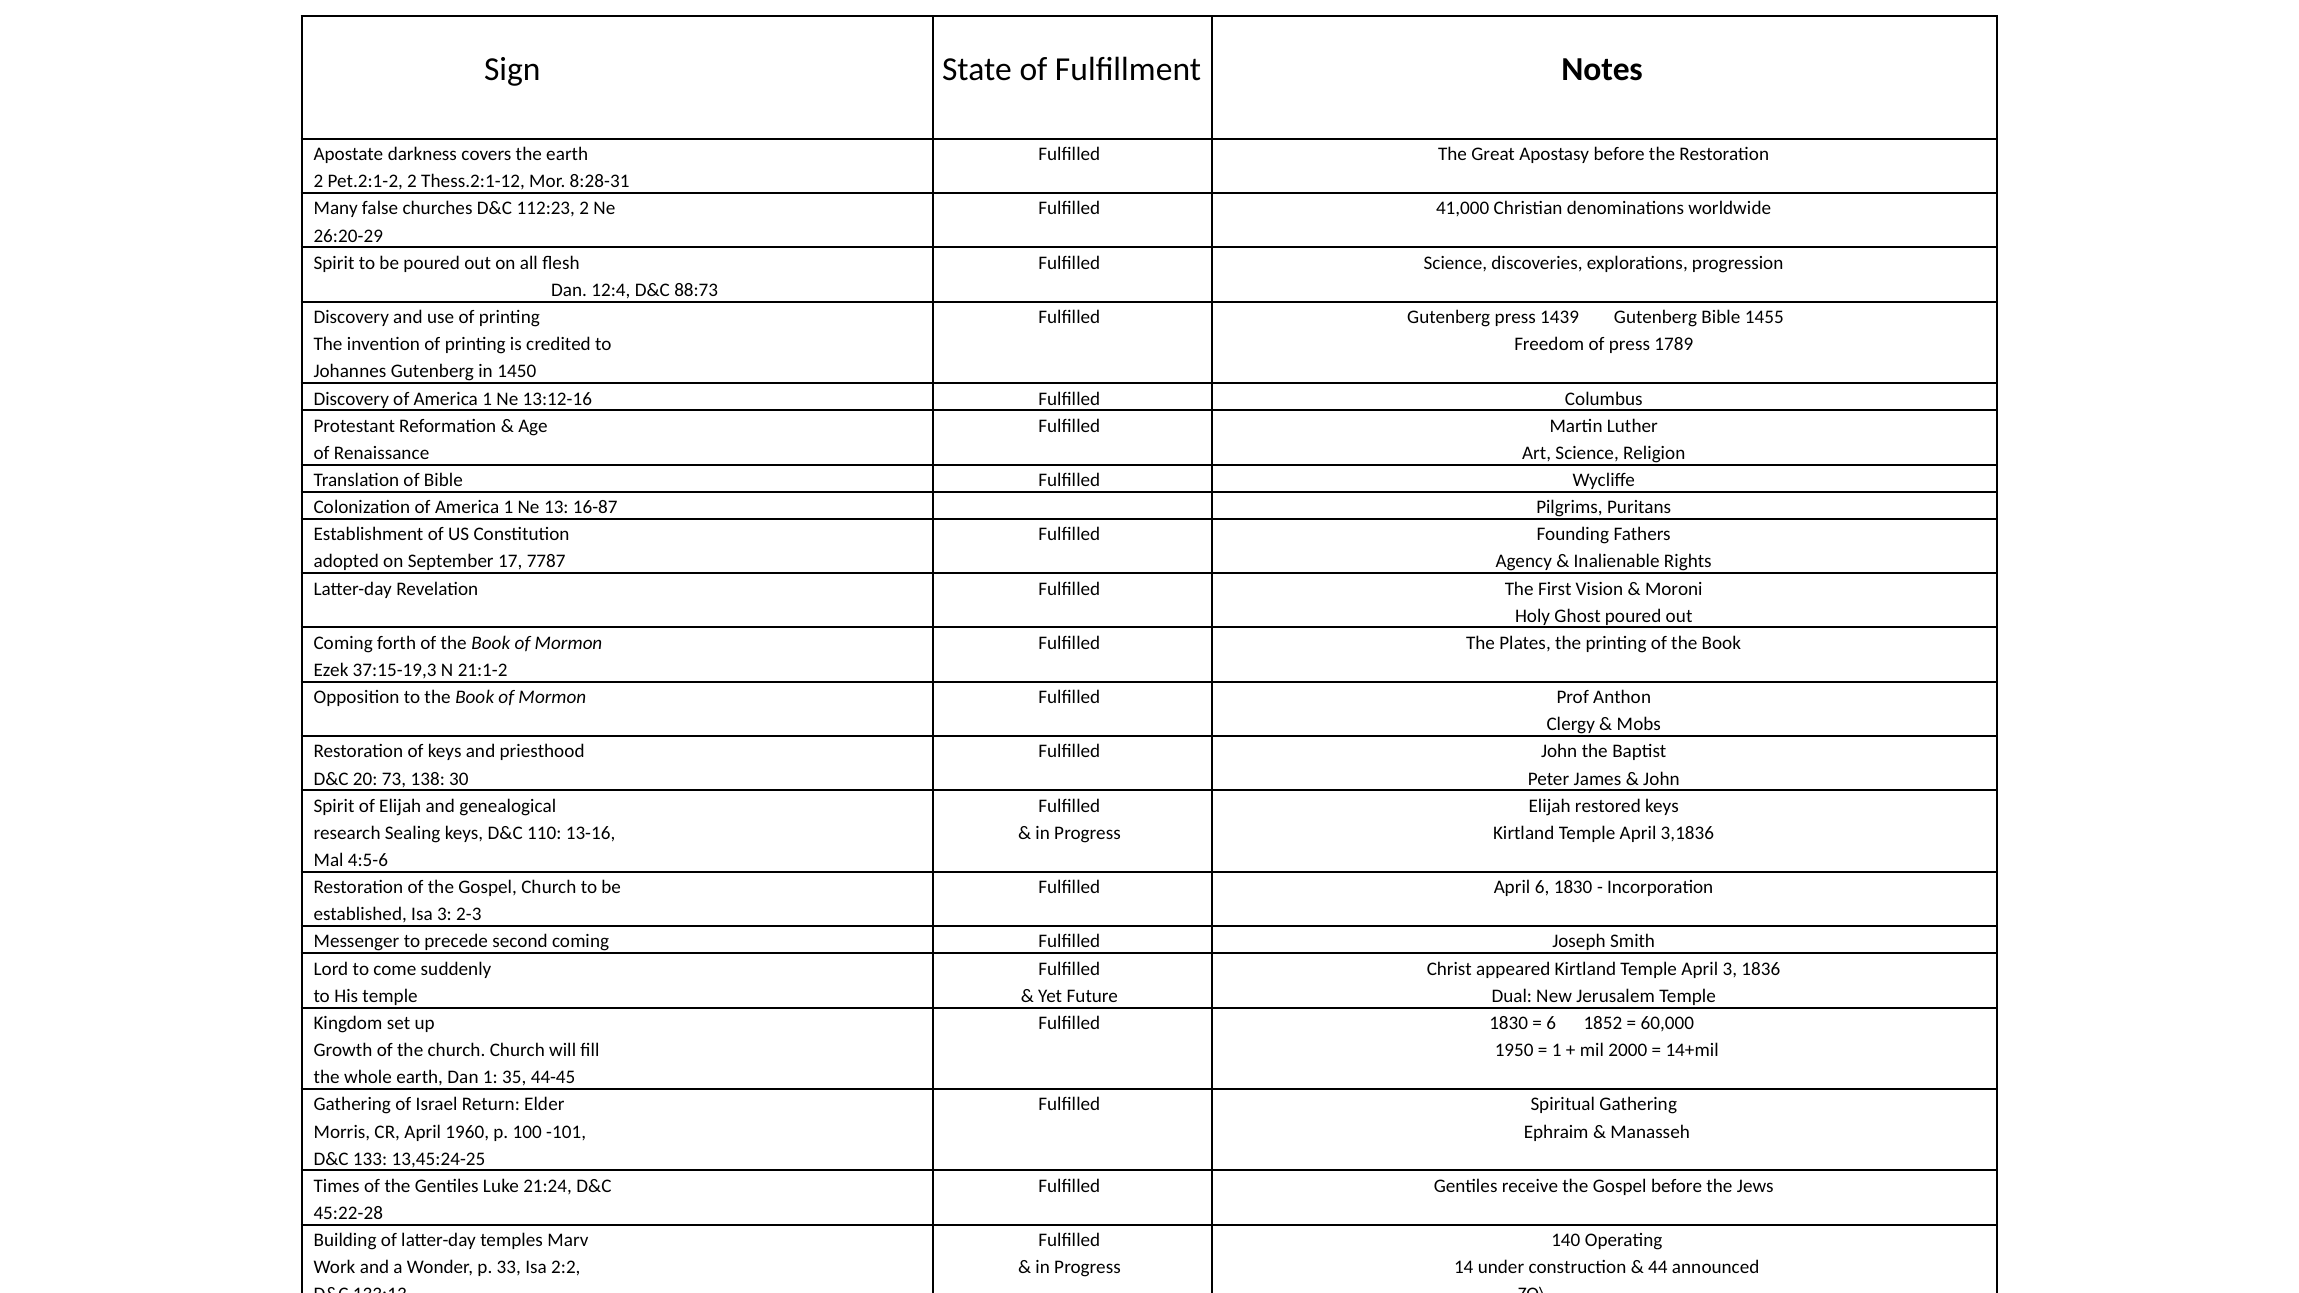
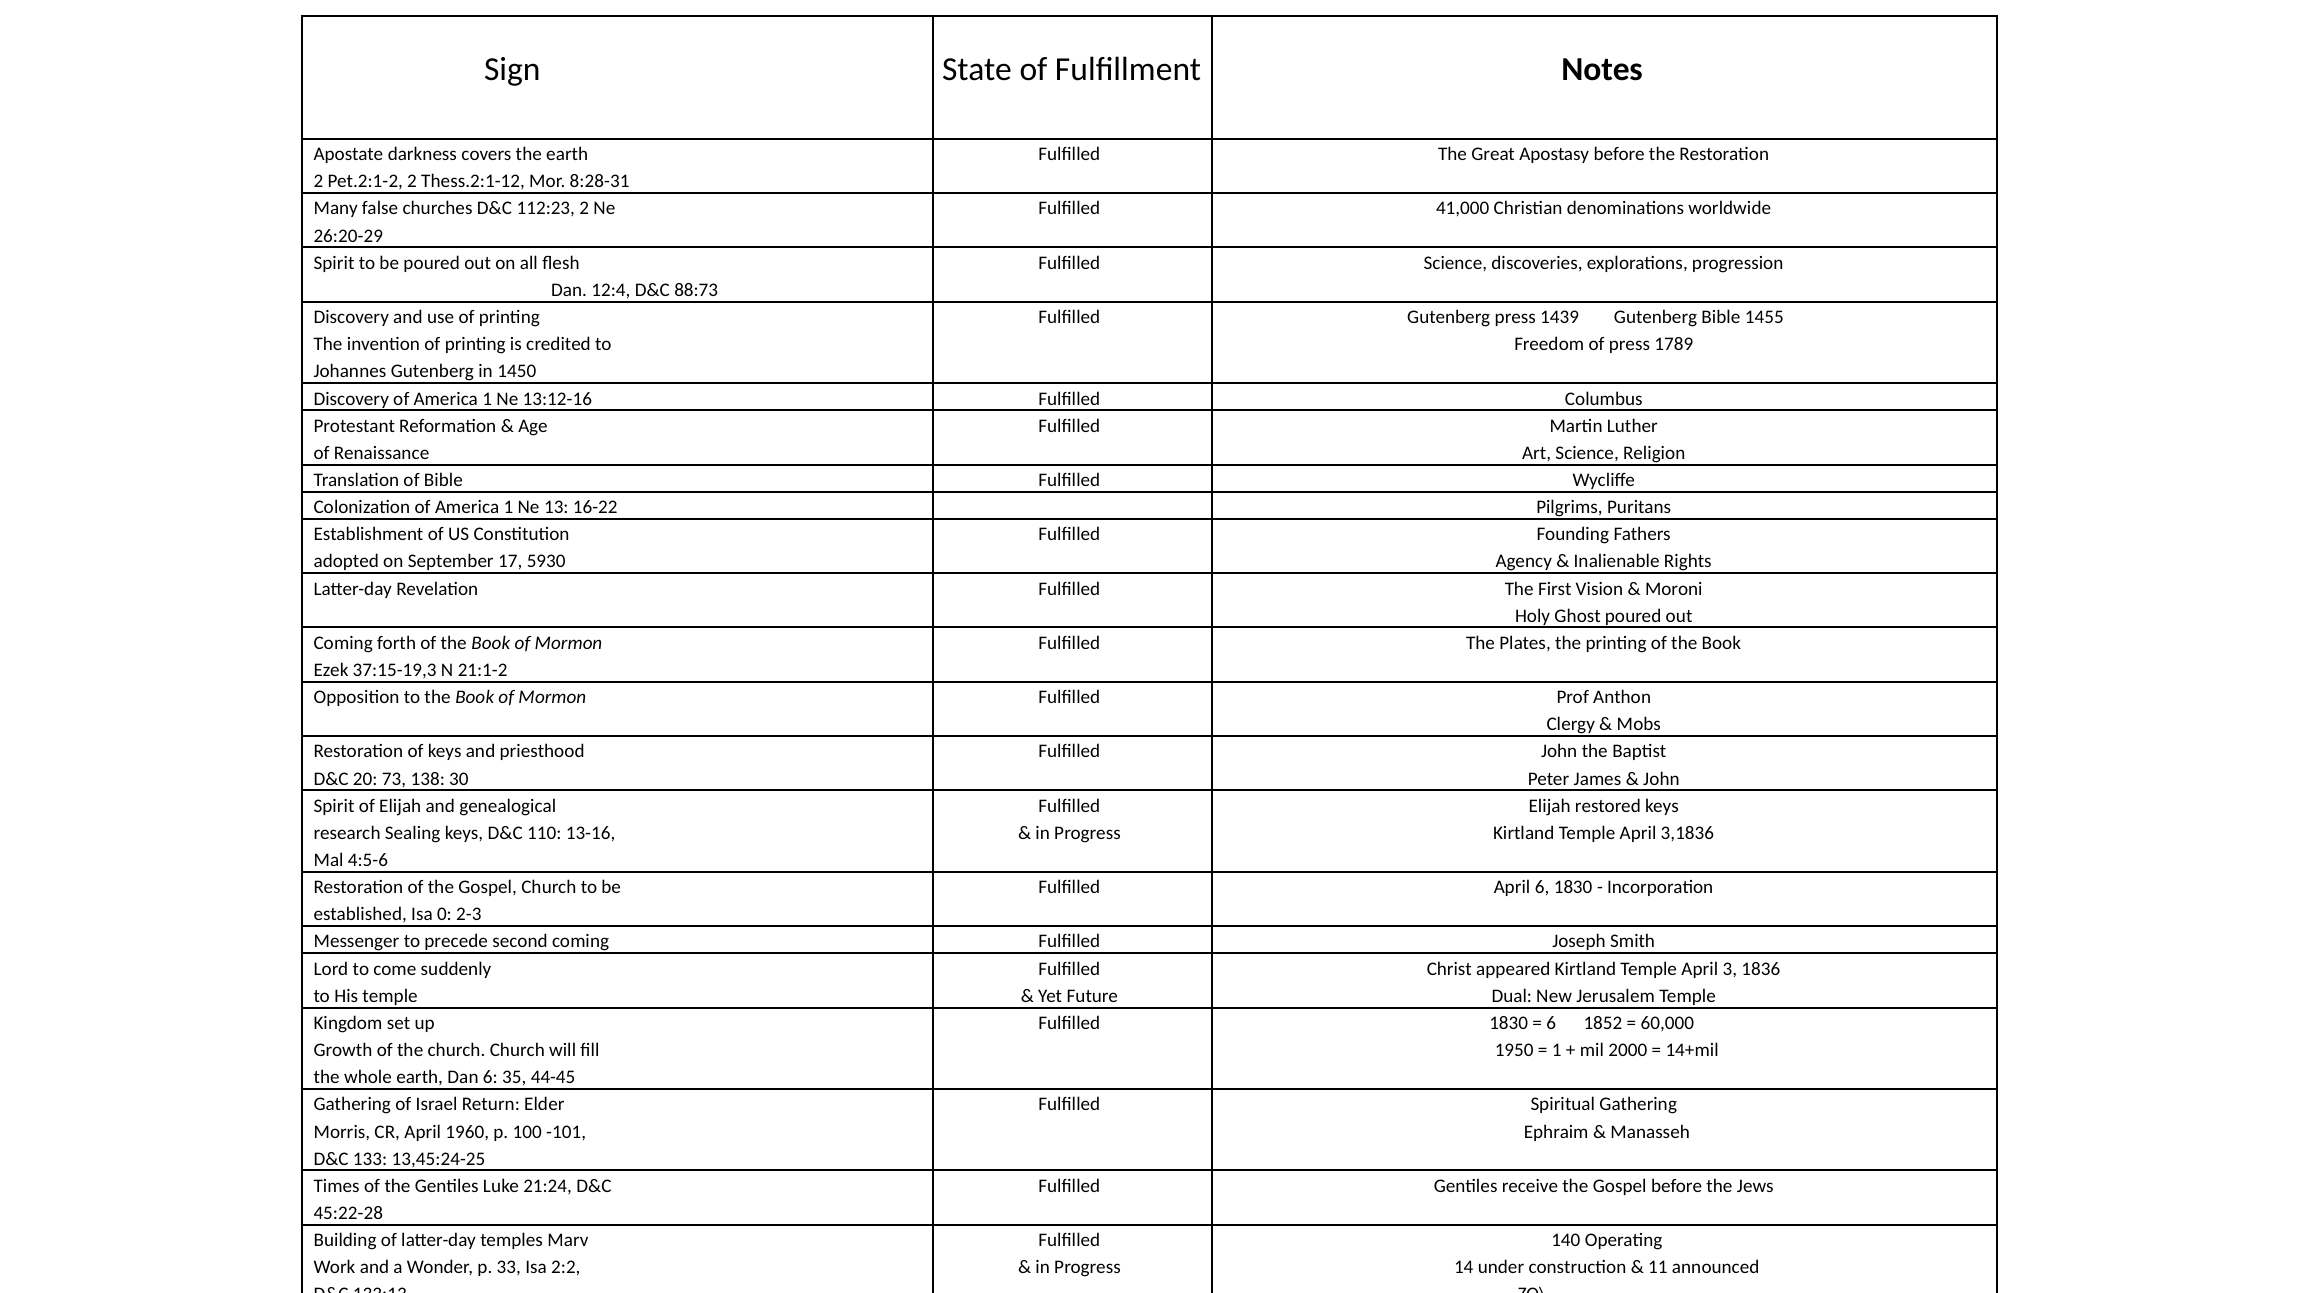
16-87: 16-87 -> 16-22
7787: 7787 -> 5930
Isa 3: 3 -> 0
Dan 1: 1 -> 6
44: 44 -> 11
